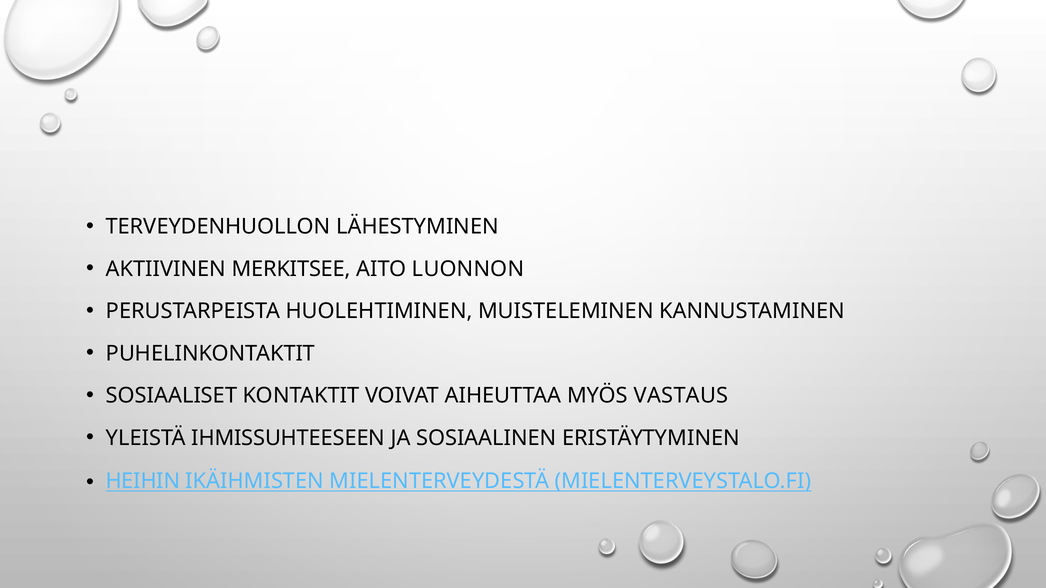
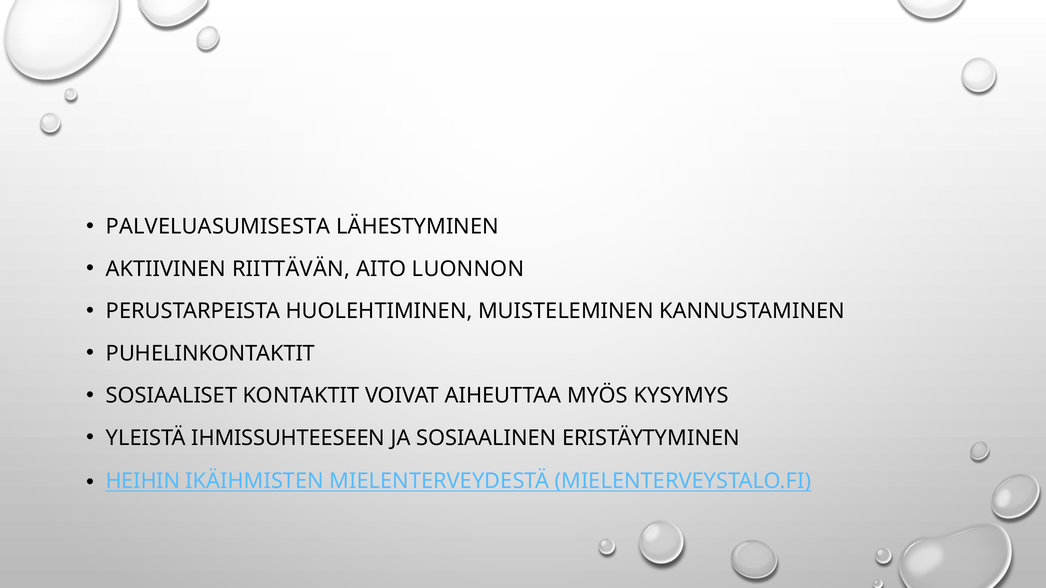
TERVEYDENHUOLLON: TERVEYDENHUOLLON -> PALVELUASUMISESTA
MERKITSEE: MERKITSEE -> RIITTÄVÄN
VASTAUS: VASTAUS -> KYSYMYS
